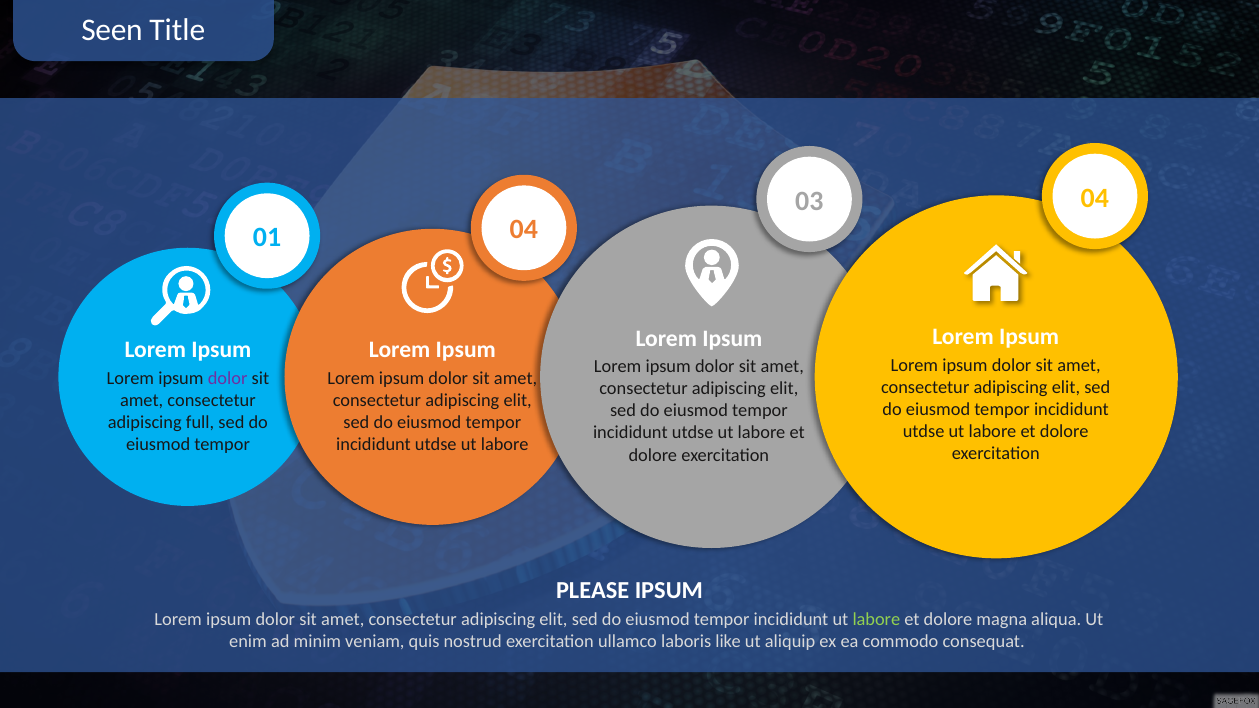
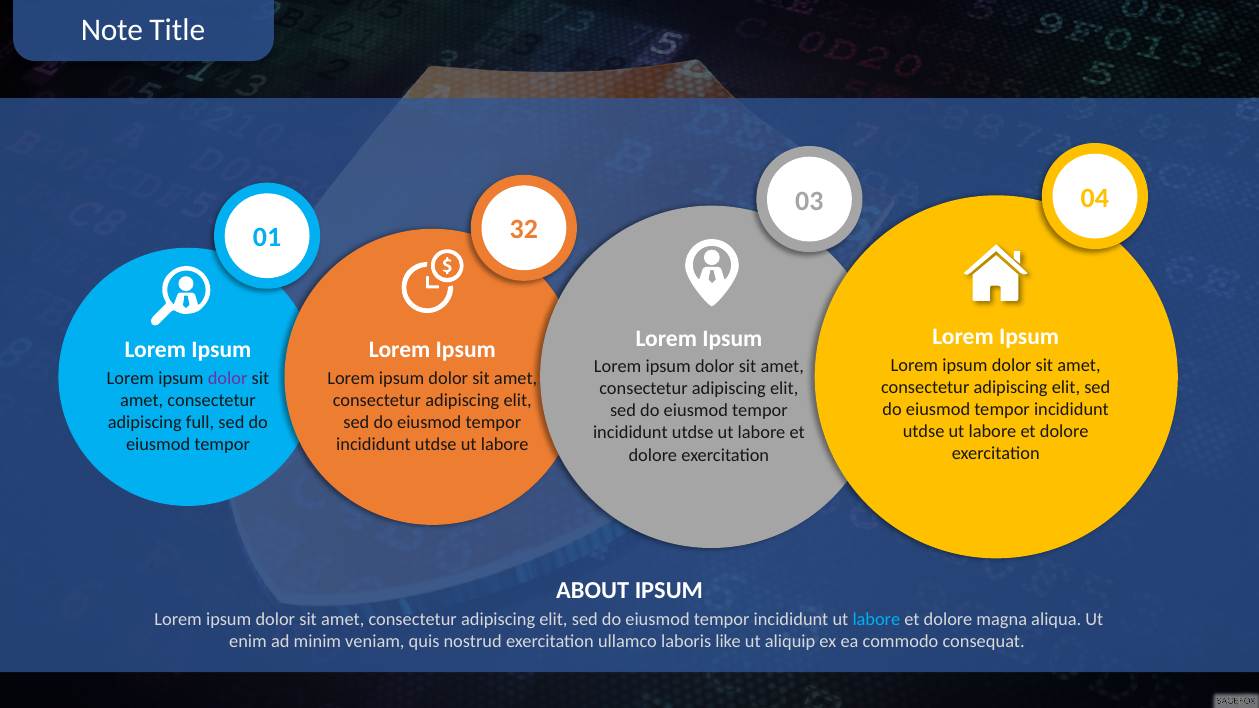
Seen: Seen -> Note
01 04: 04 -> 32
PLEASE: PLEASE -> ABOUT
labore at (876, 620) colour: light green -> light blue
